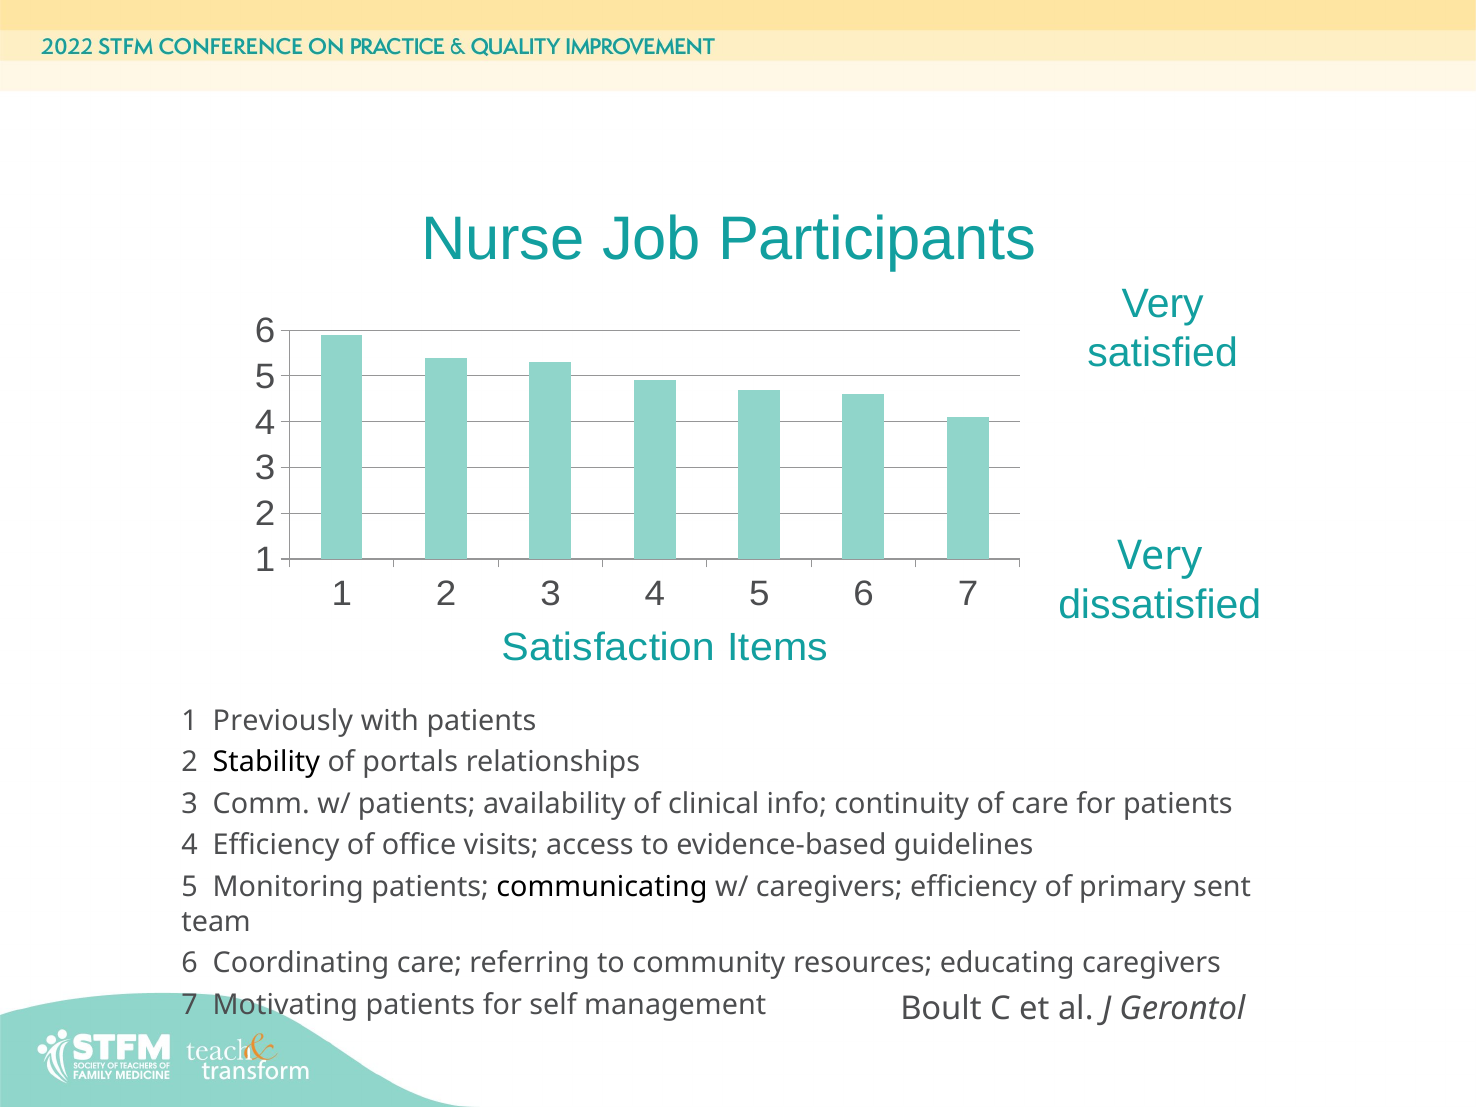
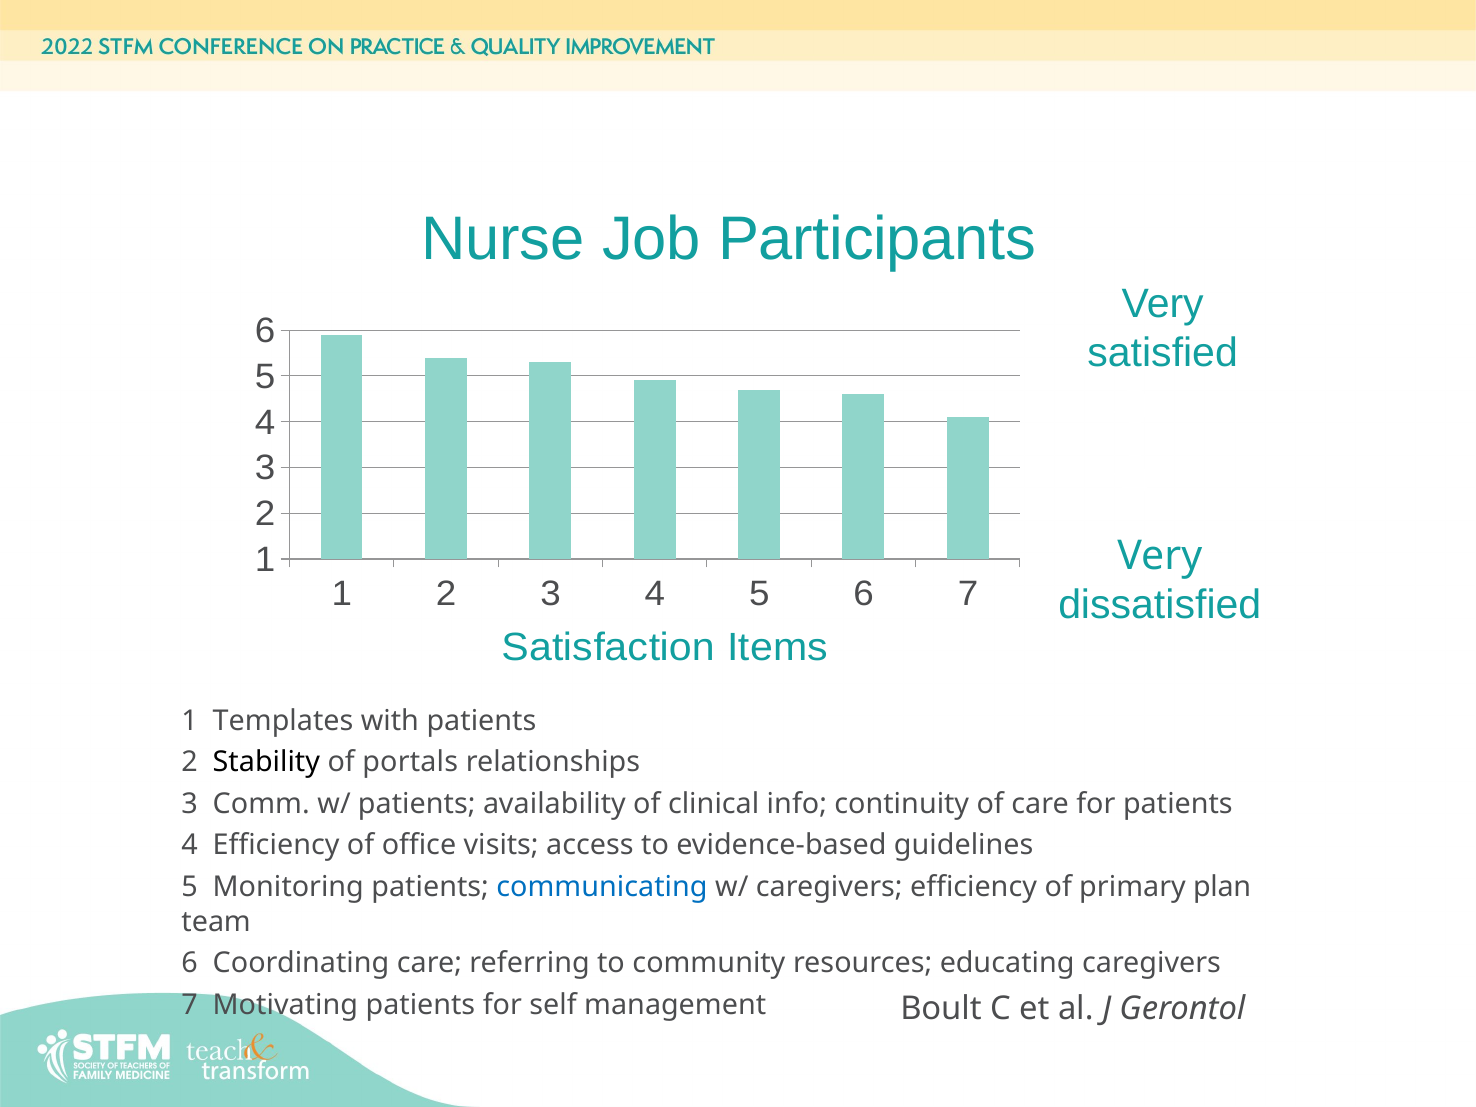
Previously: Previously -> Templates
communicating colour: black -> blue
sent: sent -> plan
